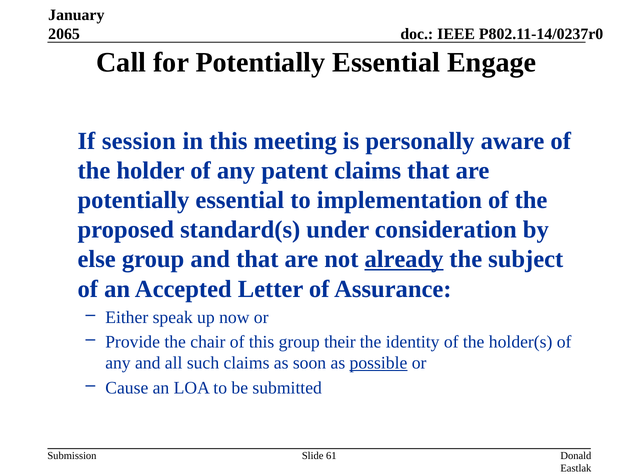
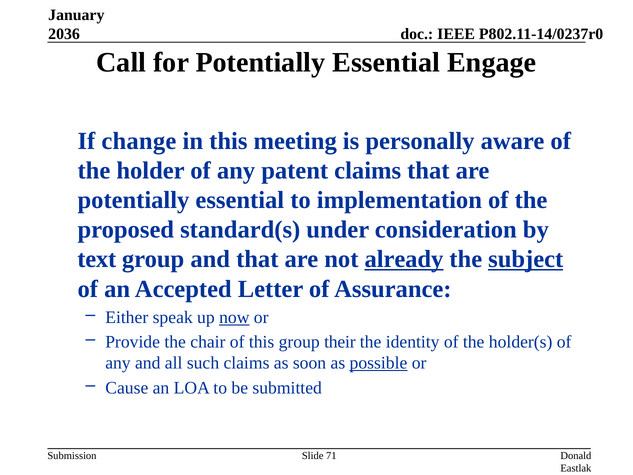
2065: 2065 -> 2036
session: session -> change
else: else -> text
subject underline: none -> present
now underline: none -> present
61: 61 -> 71
